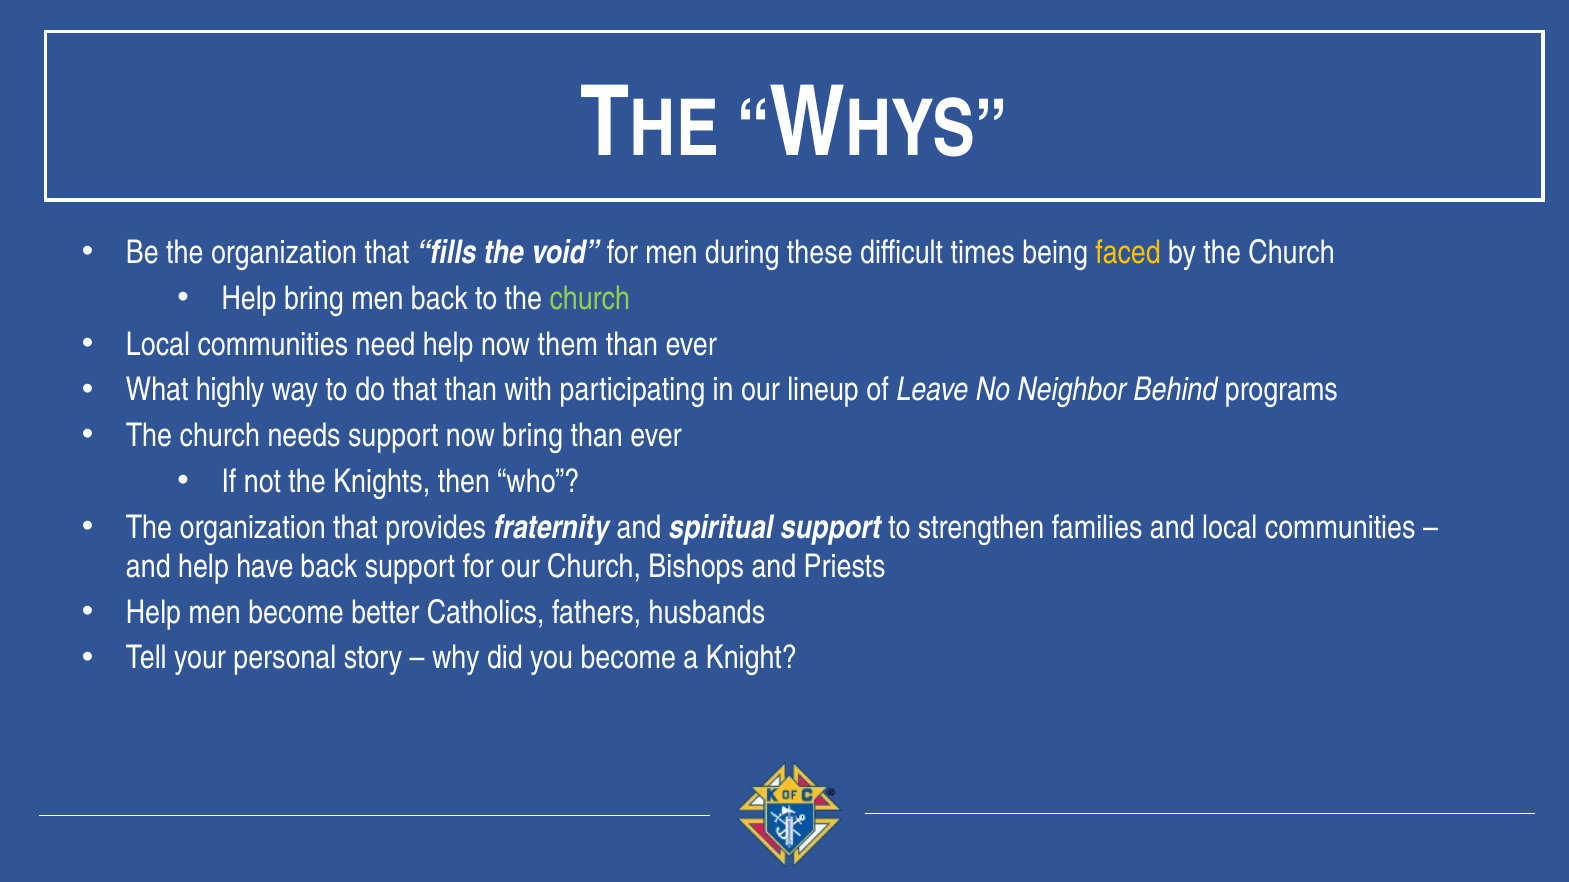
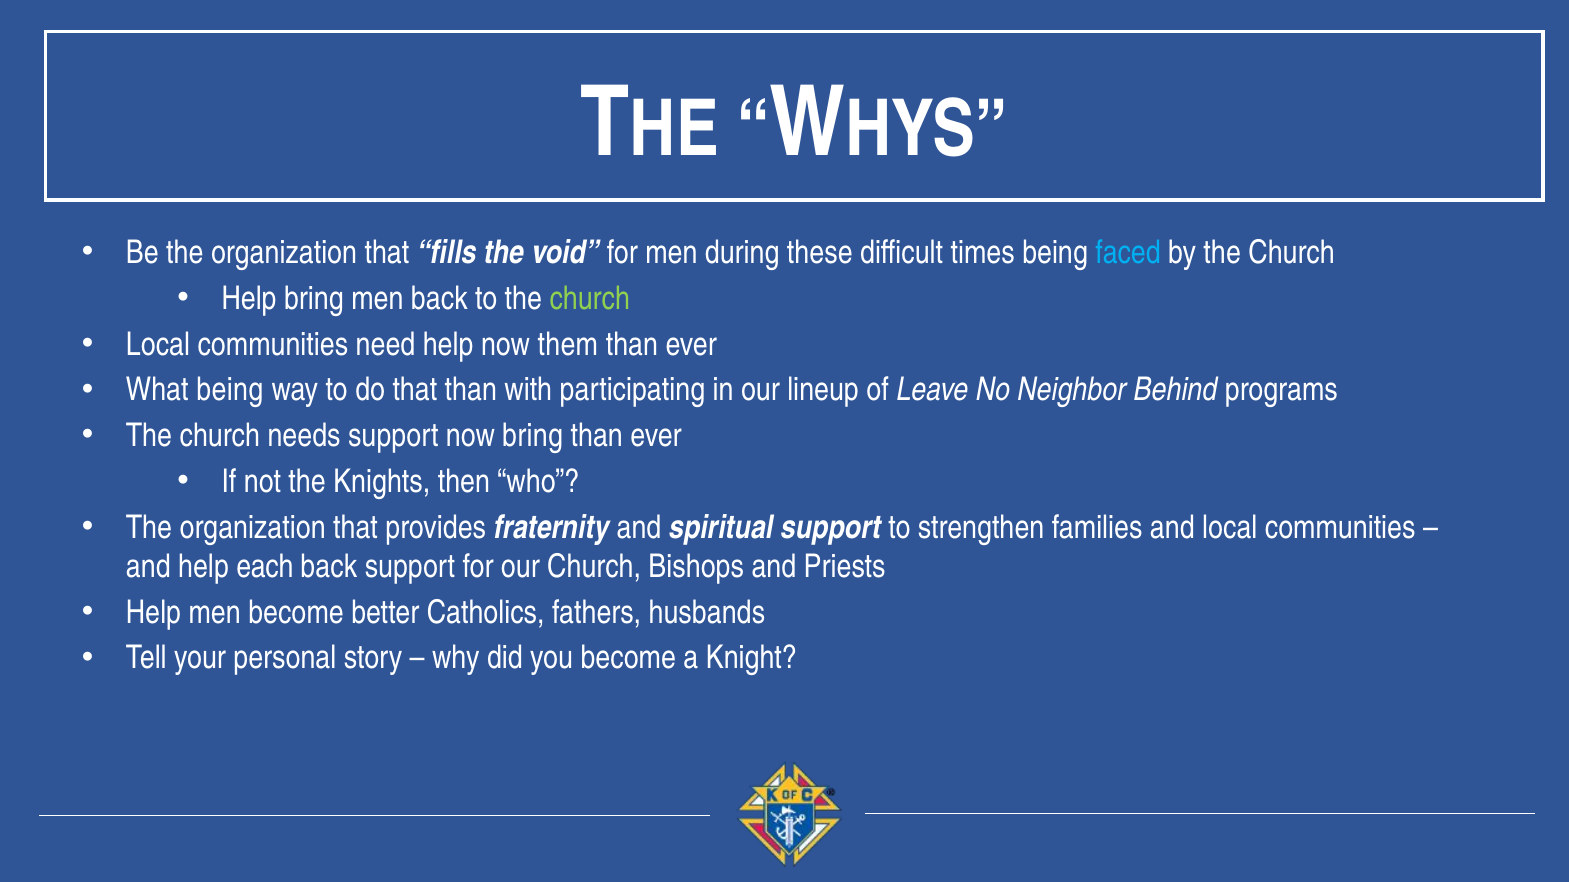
faced colour: yellow -> light blue
What highly: highly -> being
have: have -> each
